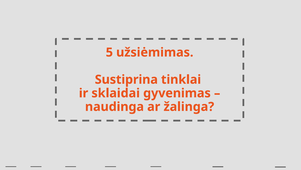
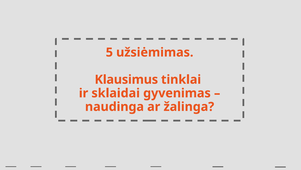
Sustiprina: Sustiprina -> Klausimus
